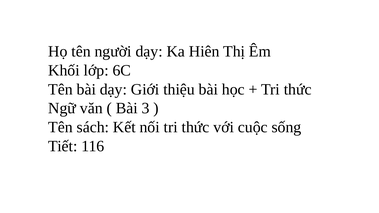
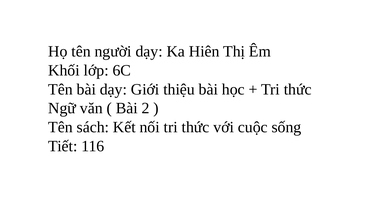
3: 3 -> 2
